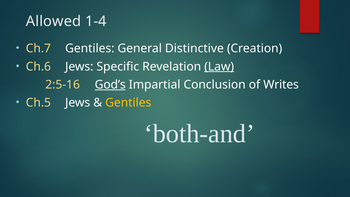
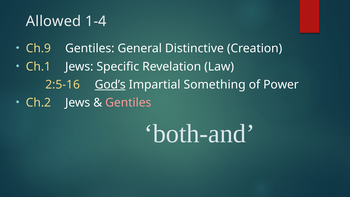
Ch.7: Ch.7 -> Ch.9
Ch.6: Ch.6 -> Ch.1
Law underline: present -> none
Conclusion: Conclusion -> Something
Writes: Writes -> Power
Ch.5: Ch.5 -> Ch.2
Gentiles at (128, 103) colour: yellow -> pink
